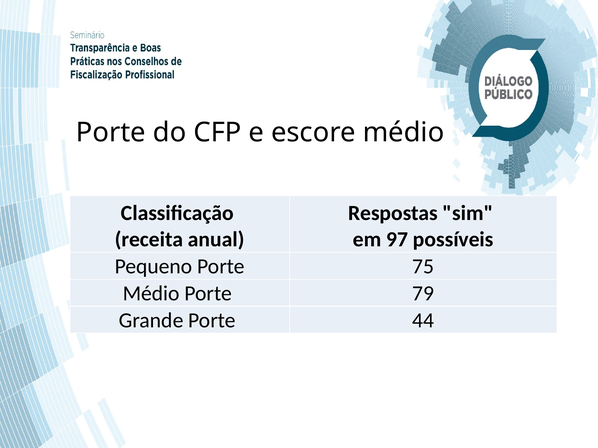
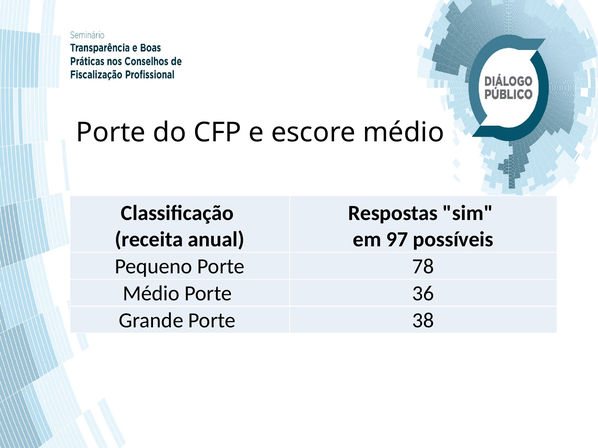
75: 75 -> 78
79: 79 -> 36
44: 44 -> 38
